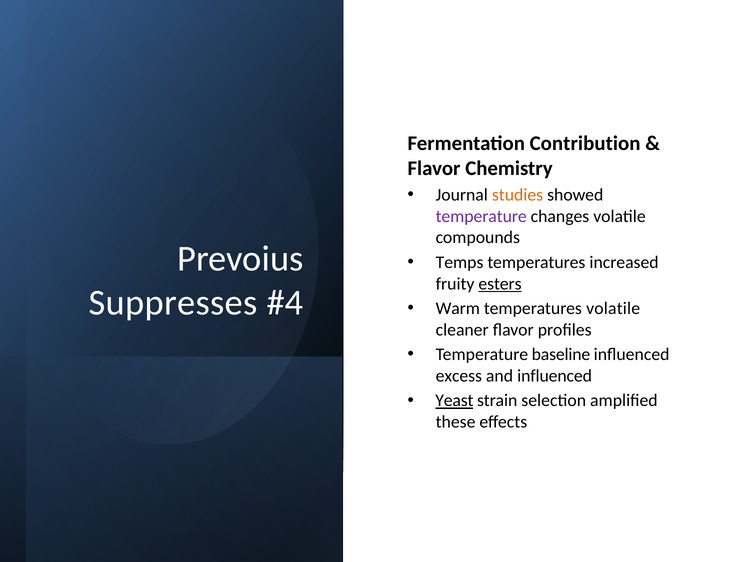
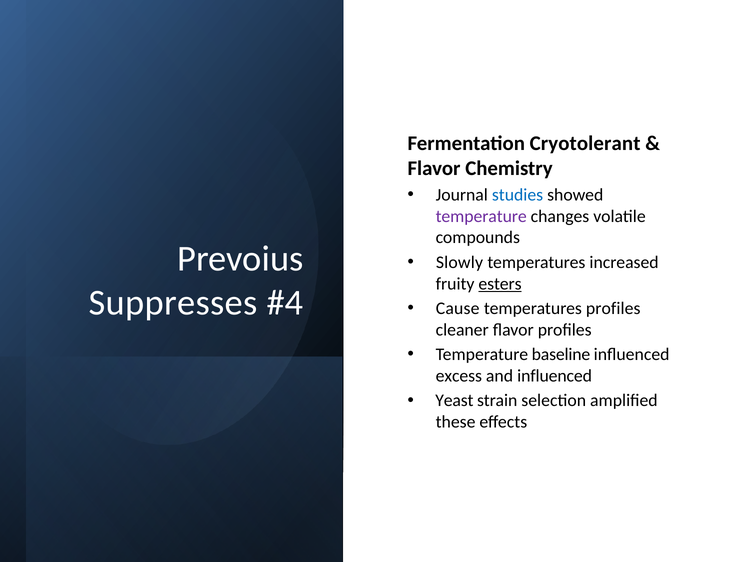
Contribution: Contribution -> Cryotolerant
studies colour: orange -> blue
Temps: Temps -> Slowly
Warm: Warm -> Cause
temperatures volatile: volatile -> profiles
Yeast underline: present -> none
